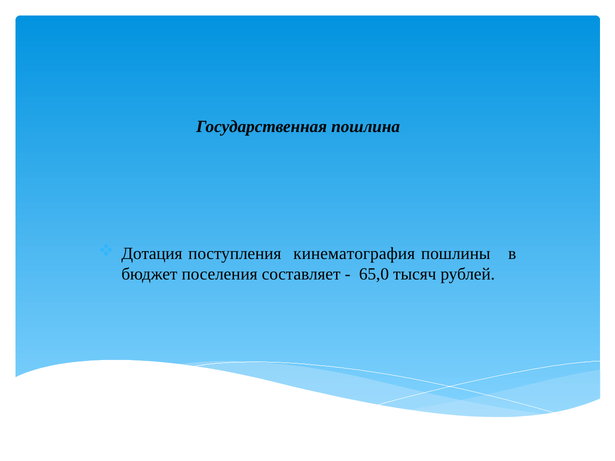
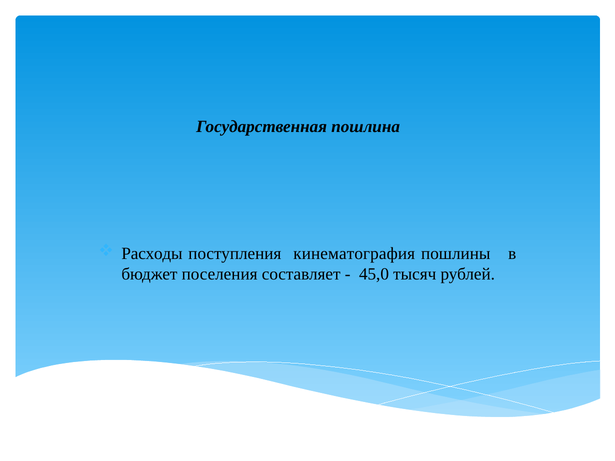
Дотация: Дотация -> Расходы
65,0: 65,0 -> 45,0
